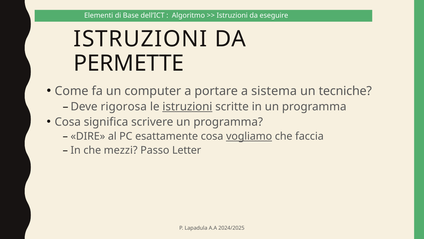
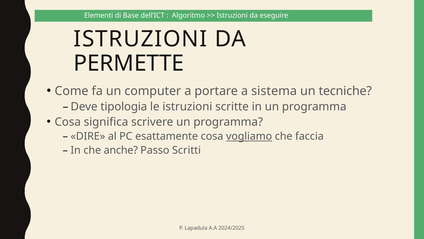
rigorosa: rigorosa -> tipologia
istruzioni at (187, 106) underline: present -> none
mezzi: mezzi -> anche
Letter: Letter -> Scritti
